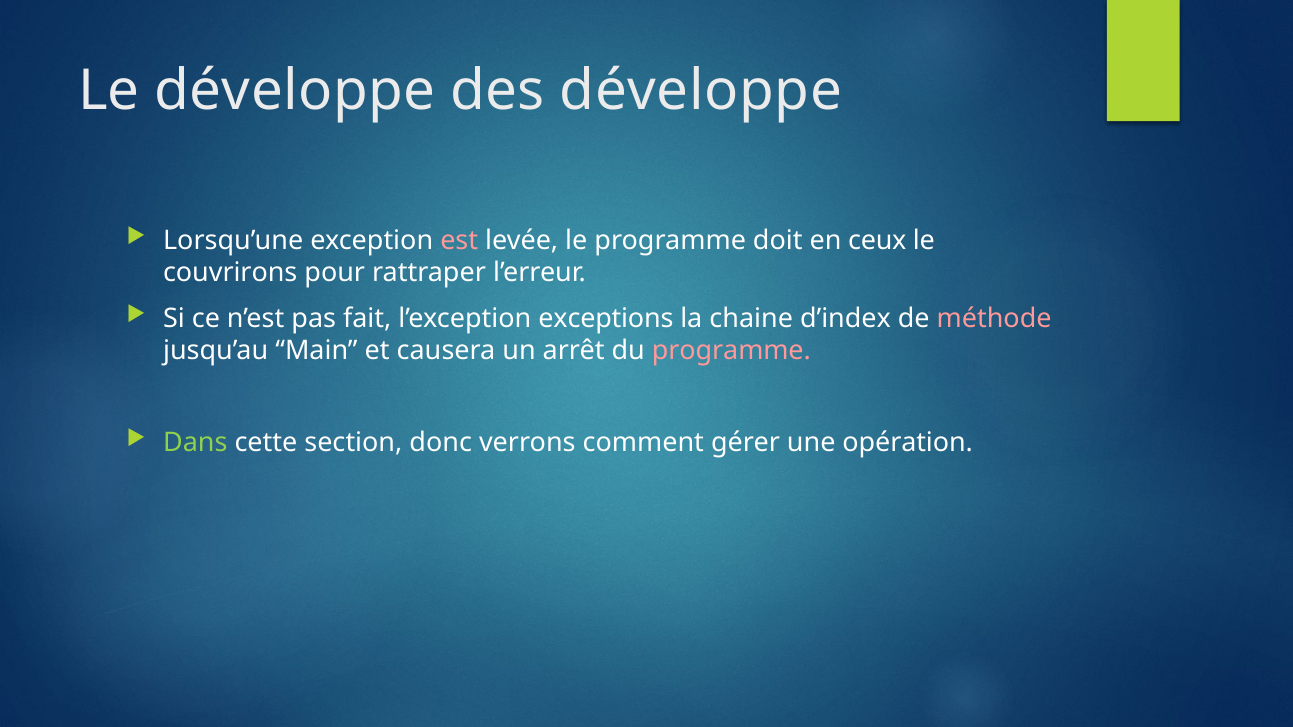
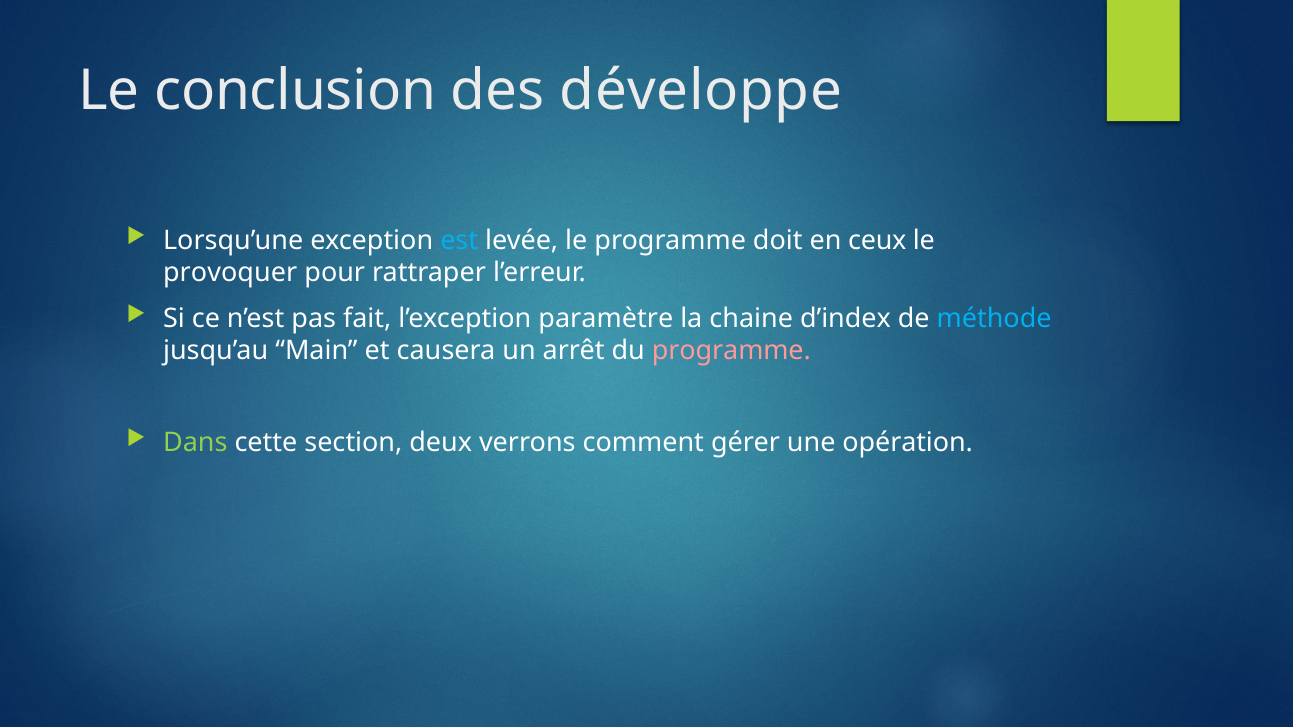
Le développe: développe -> conclusion
est colour: pink -> light blue
couvrirons: couvrirons -> provoquer
exceptions: exceptions -> paramètre
méthode colour: pink -> light blue
donc: donc -> deux
